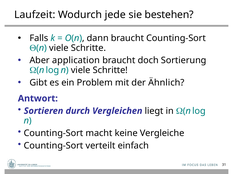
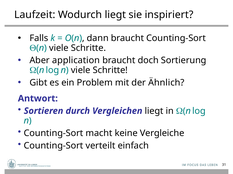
Wodurch jede: jede -> liegt
bestehen: bestehen -> inspiriert
